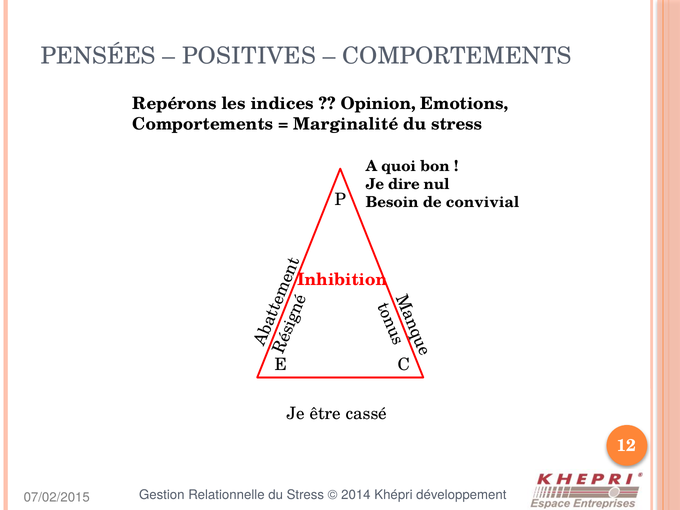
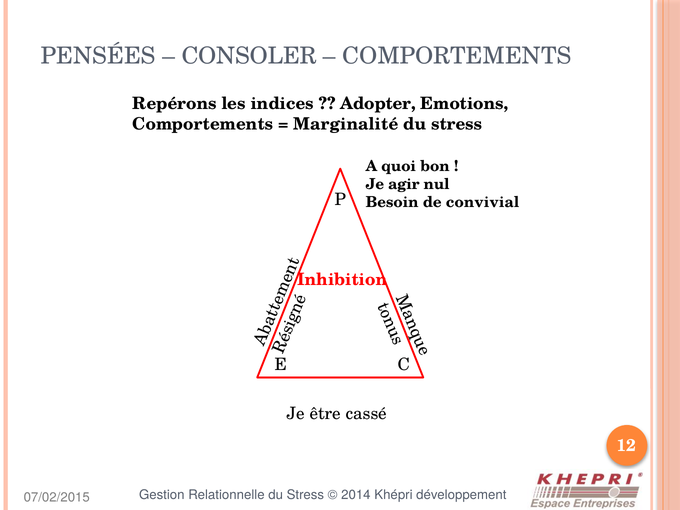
POSITIVES: POSITIVES -> CONSOLER
Opinion: Opinion -> Adopter
dire: dire -> agir
